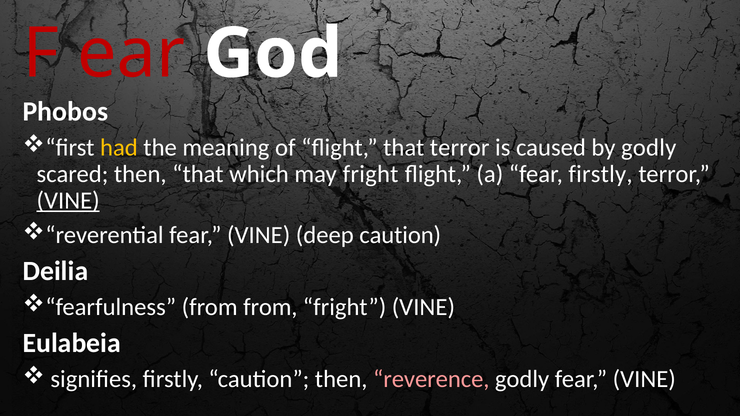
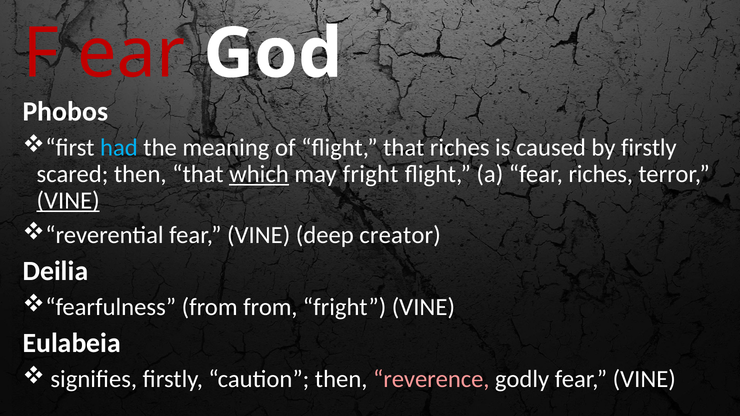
had colour: yellow -> light blue
that terror: terror -> riches
by godly: godly -> firstly
which underline: none -> present
fear firstly: firstly -> riches
deep caution: caution -> creator
